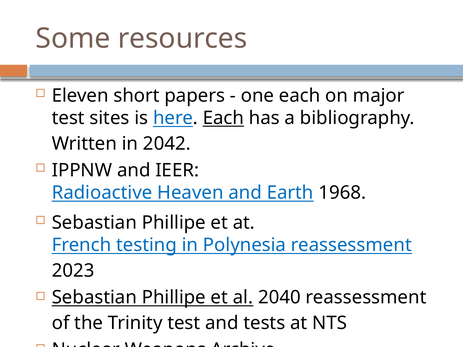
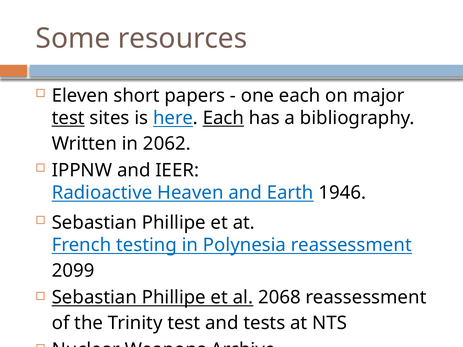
test at (68, 118) underline: none -> present
2042: 2042 -> 2062
1968: 1968 -> 1946
2023: 2023 -> 2099
2040: 2040 -> 2068
